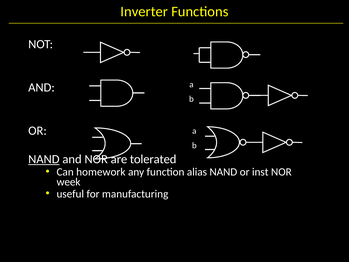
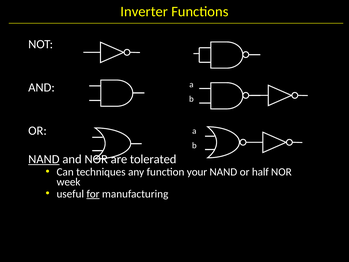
homework: homework -> techniques
alias: alias -> your
inst: inst -> half
for underline: none -> present
